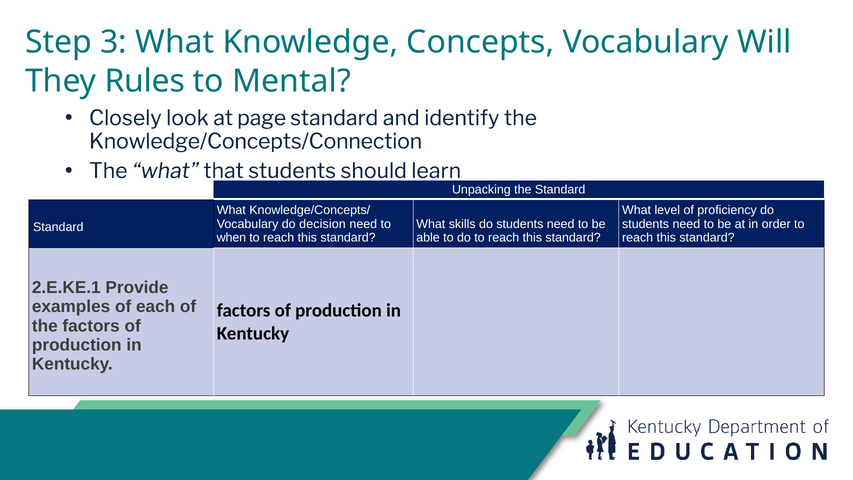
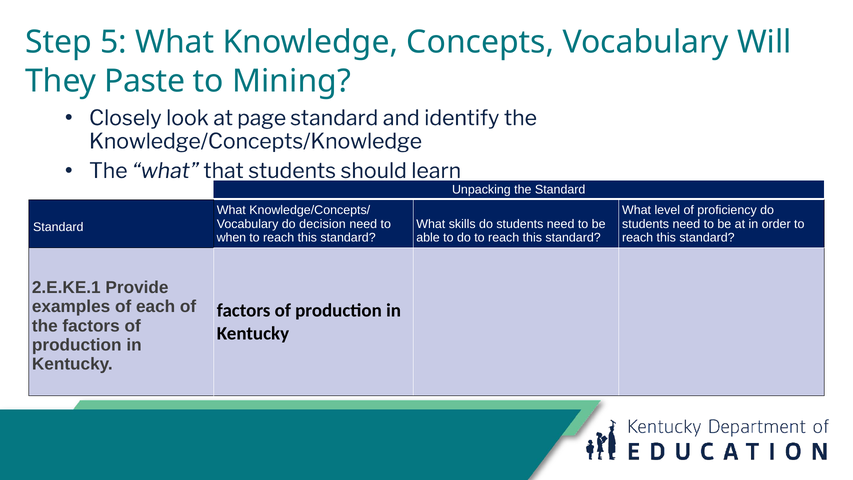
3: 3 -> 5
Rules: Rules -> Paste
Mental: Mental -> Mining
Knowledge/Concepts/Connection: Knowledge/Concepts/Connection -> Knowledge/Concepts/Knowledge
